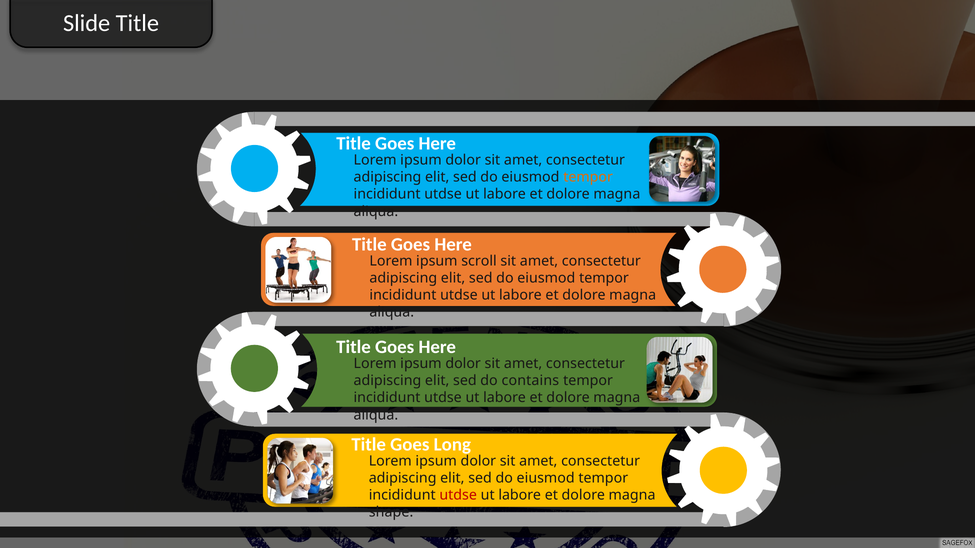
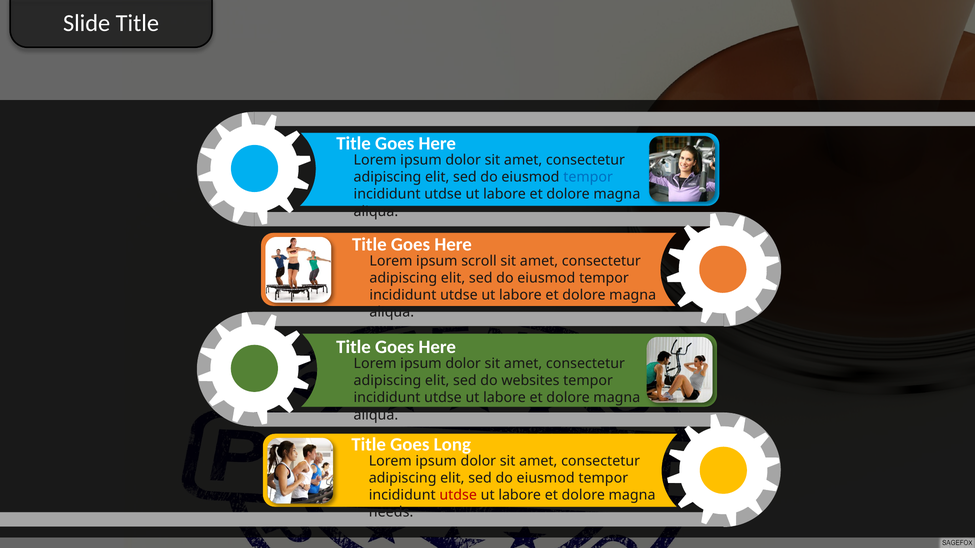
tempor at (588, 177) colour: orange -> blue
contains: contains -> websites
shape: shape -> needs
